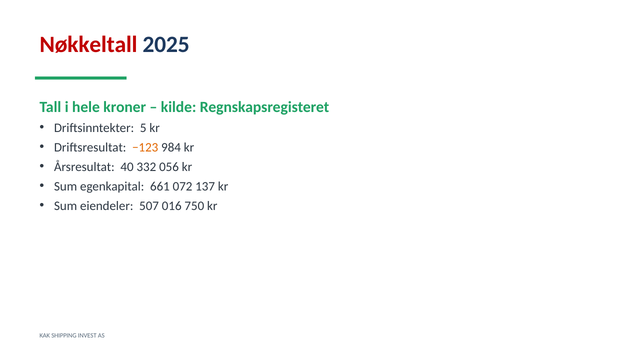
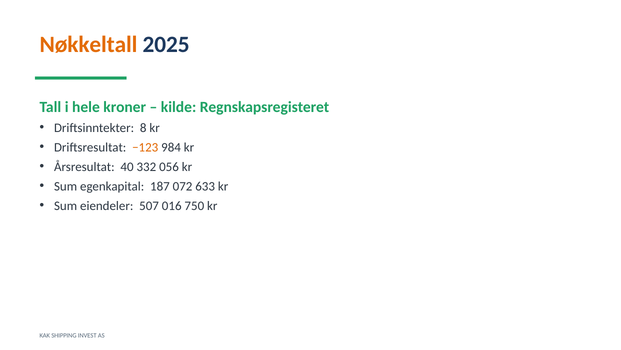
Nøkkeltall colour: red -> orange
5: 5 -> 8
661: 661 -> 187
137: 137 -> 633
